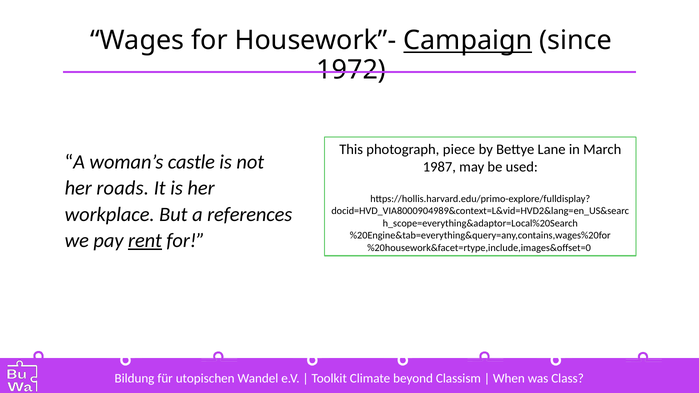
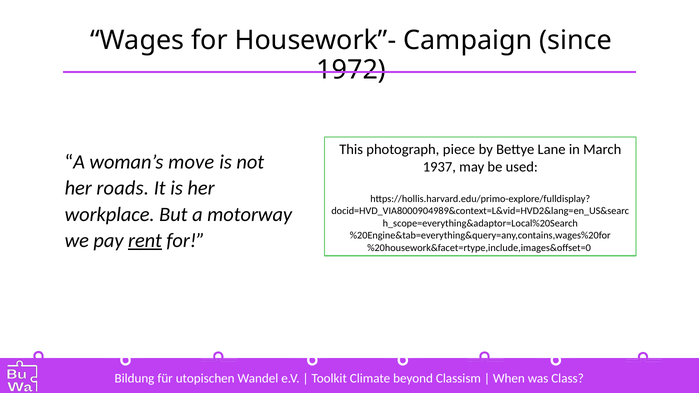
Campaign underline: present -> none
castle: castle -> move
1987: 1987 -> 1937
references: references -> motorway
